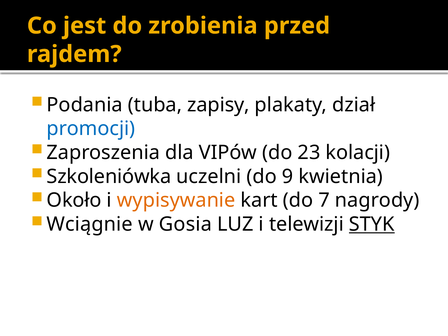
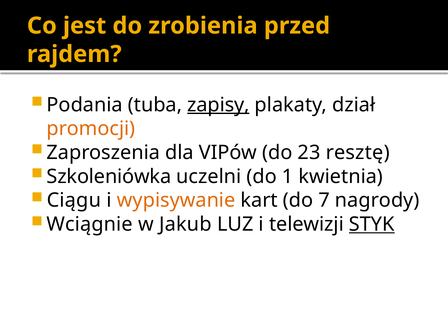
zapisy underline: none -> present
promocji colour: blue -> orange
kolacji: kolacji -> resztę
9: 9 -> 1
Około: Około -> Ciągu
Gosia: Gosia -> Jakub
